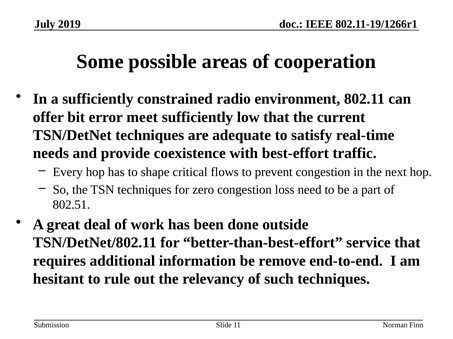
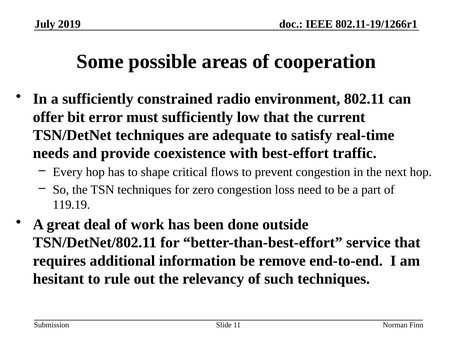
meet: meet -> must
802.51: 802.51 -> 119.19
